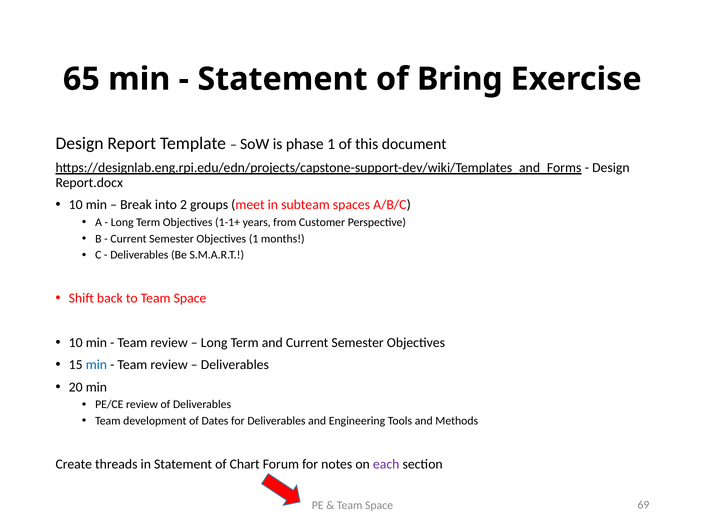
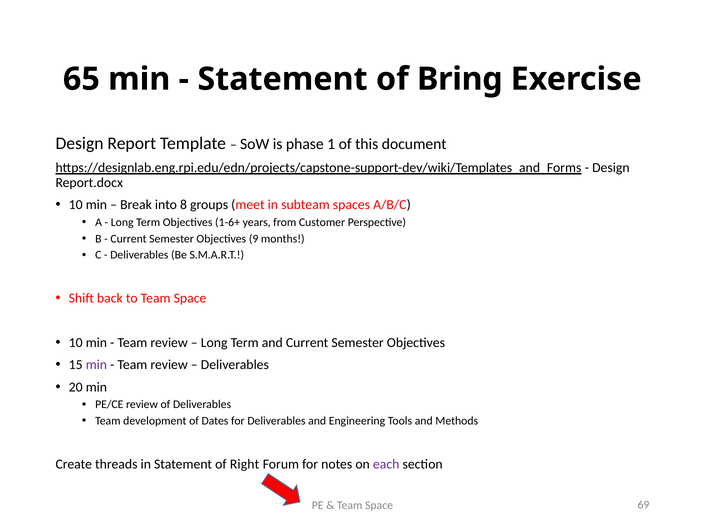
2: 2 -> 8
1-1+: 1-1+ -> 1-6+
Objectives 1: 1 -> 9
min at (96, 365) colour: blue -> purple
Chart: Chart -> Right
